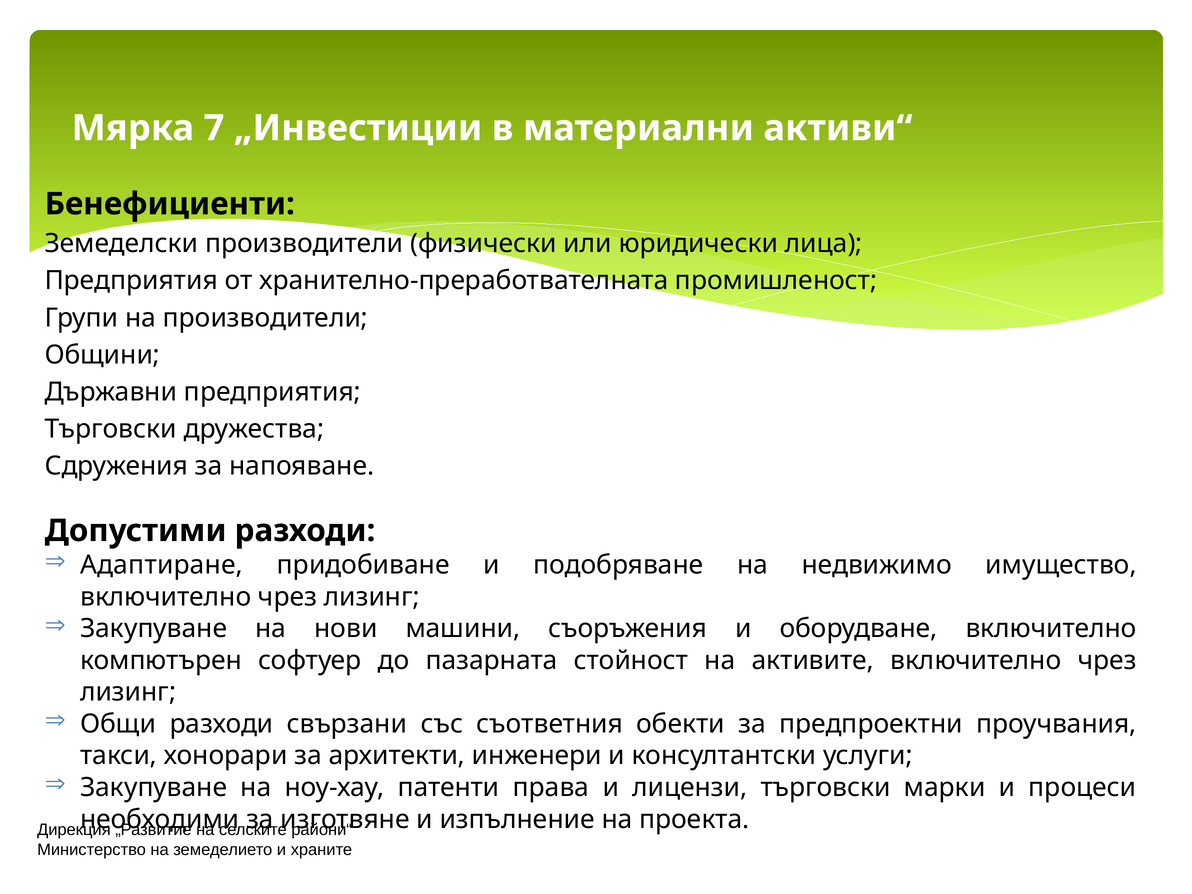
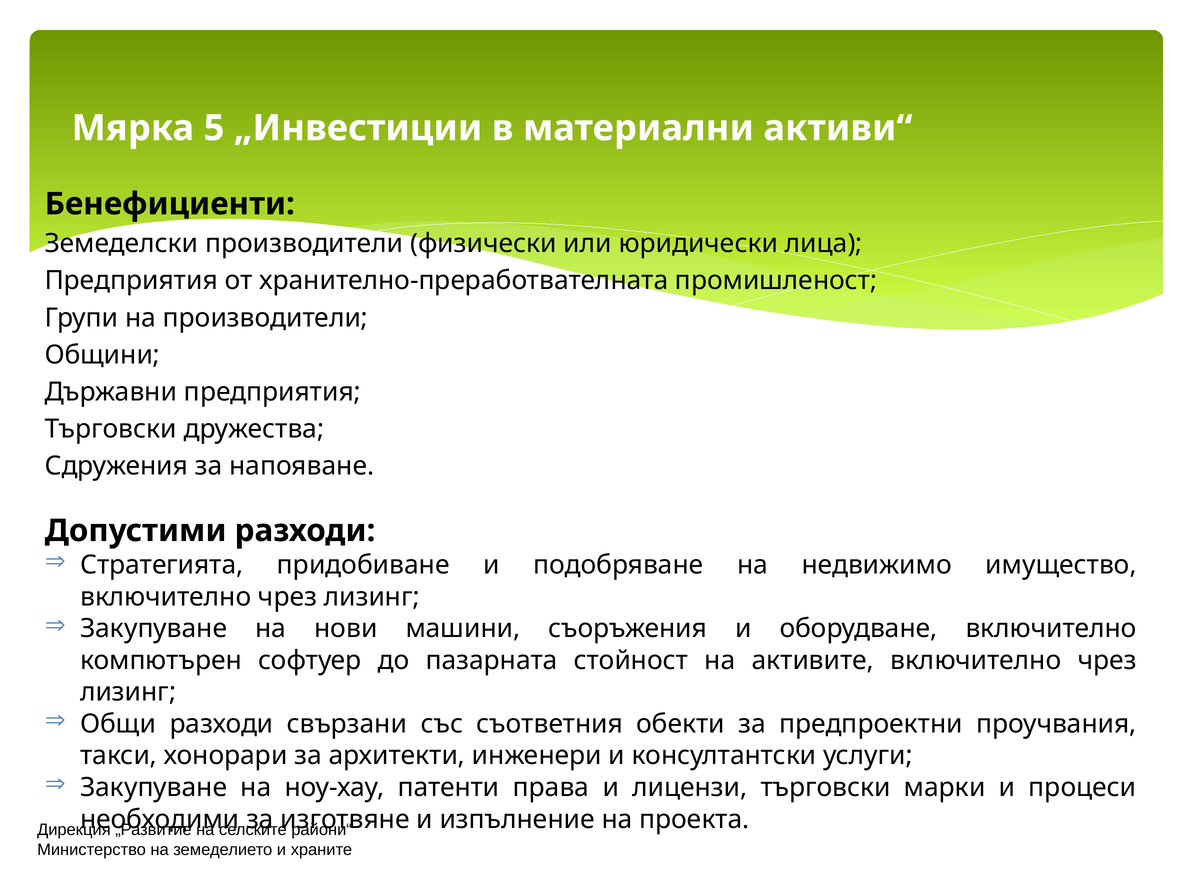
7: 7 -> 5
Адаптиране: Адаптиране -> Стратегията
